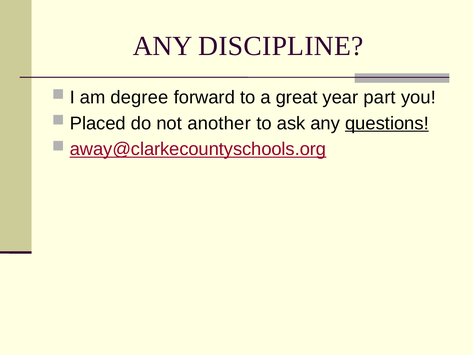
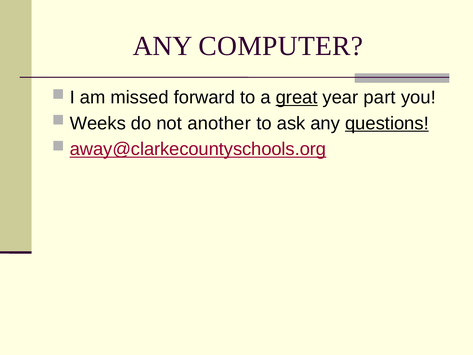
DISCIPLINE: DISCIPLINE -> COMPUTER
degree: degree -> missed
great underline: none -> present
Placed: Placed -> Weeks
